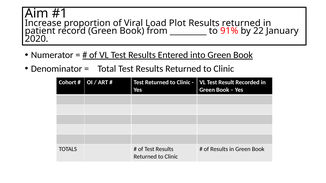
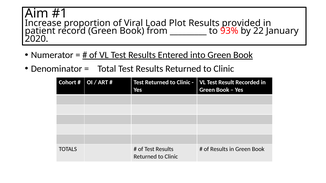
returned at (241, 23): returned -> provided
91%: 91% -> 93%
